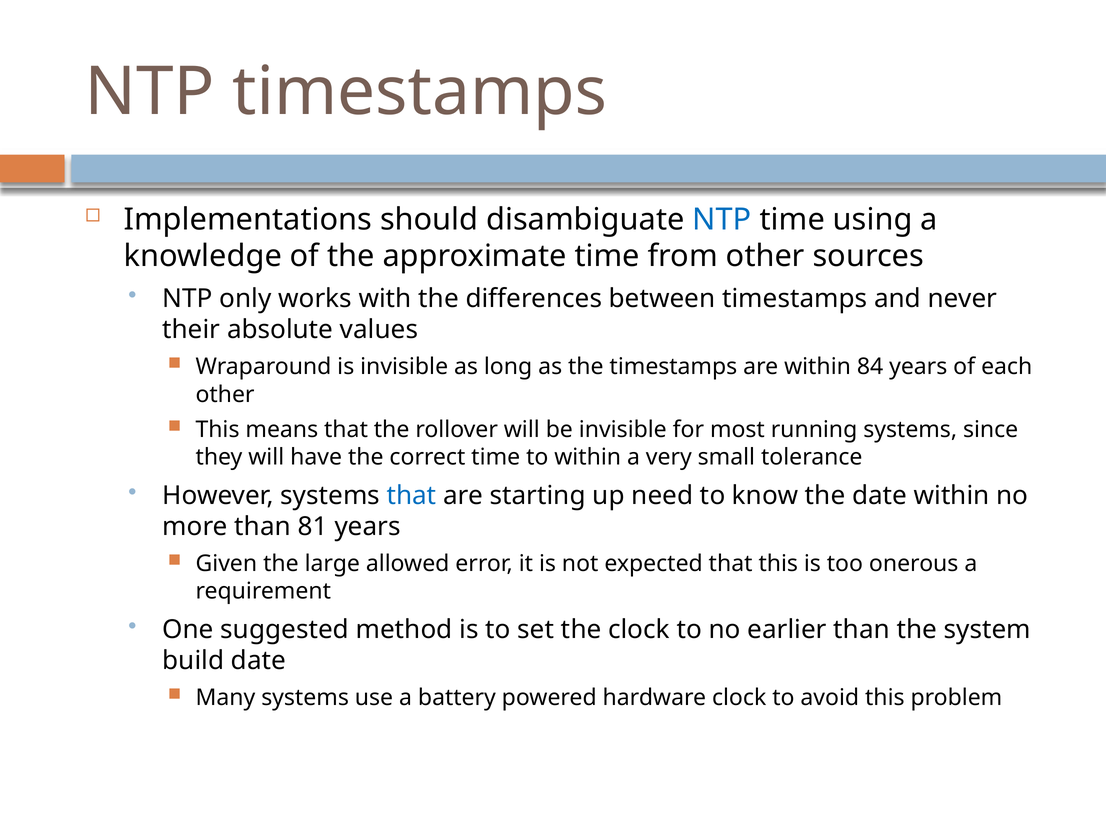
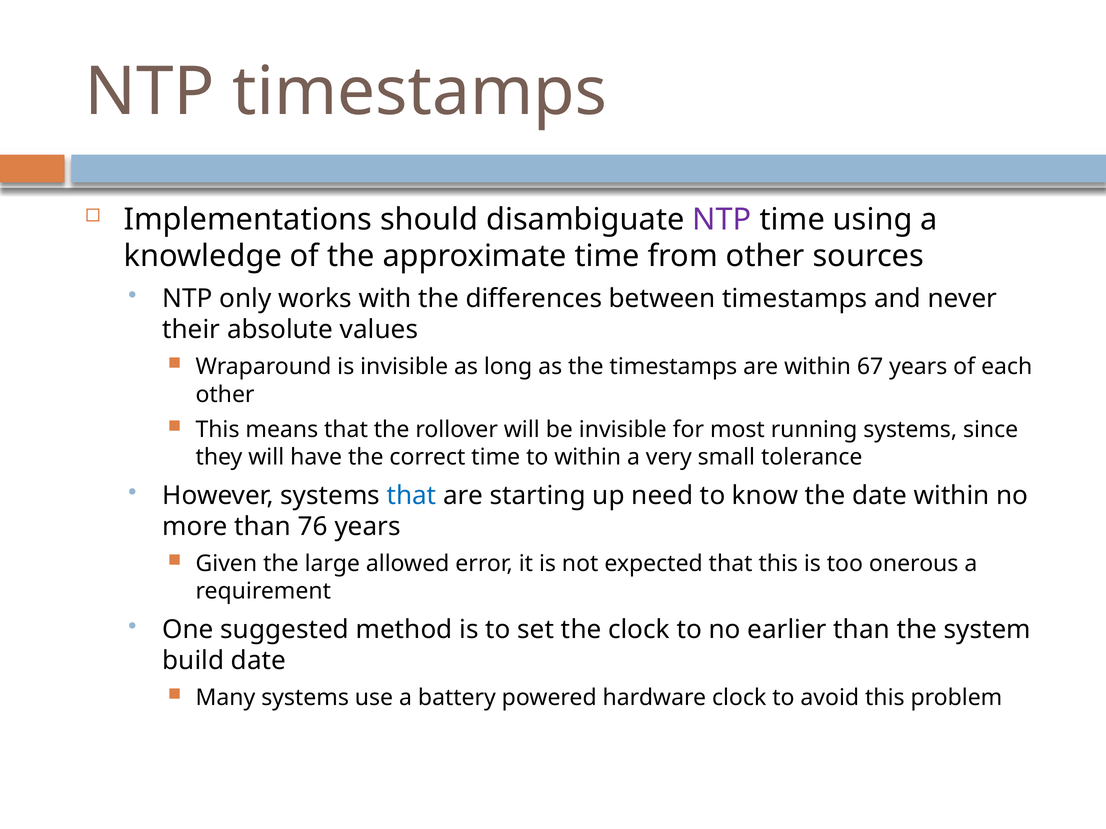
NTP at (722, 220) colour: blue -> purple
84: 84 -> 67
81: 81 -> 76
